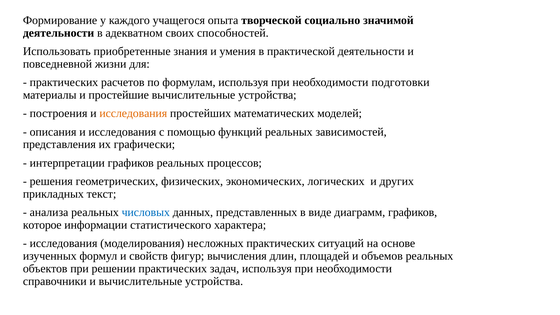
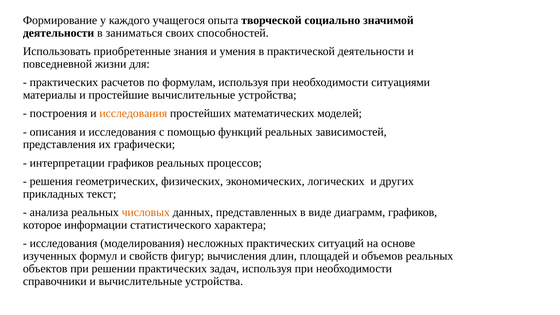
адекватном: адекватном -> заниматься
подготовки: подготовки -> ситуациями
числовых colour: blue -> orange
